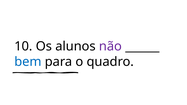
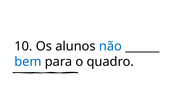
não colour: purple -> blue
